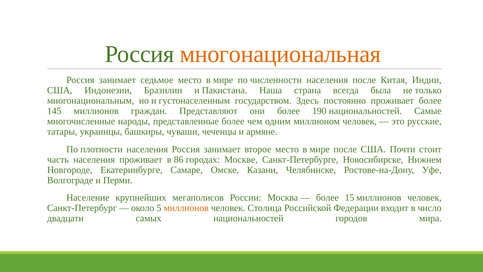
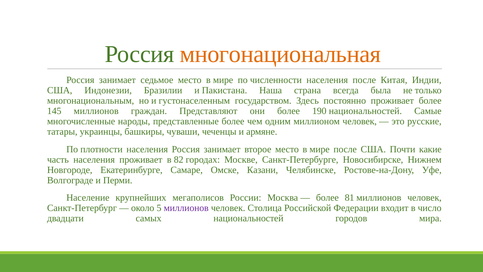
стоит: стоит -> какие
86: 86 -> 82
15: 15 -> 81
миллионов at (186, 208) colour: orange -> purple
